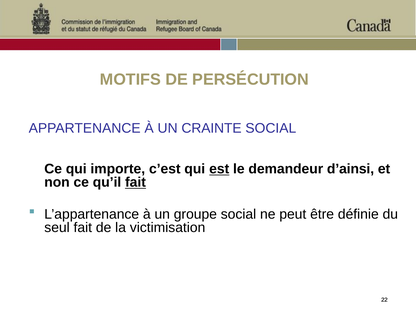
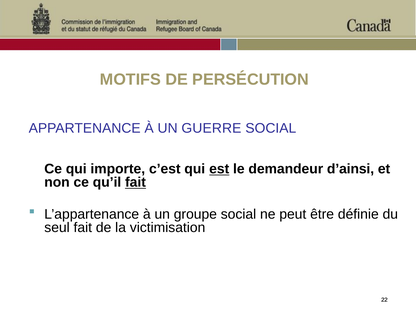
CRAINTE: CRAINTE -> GUERRE
